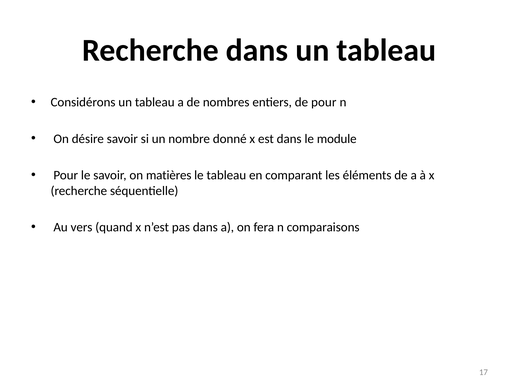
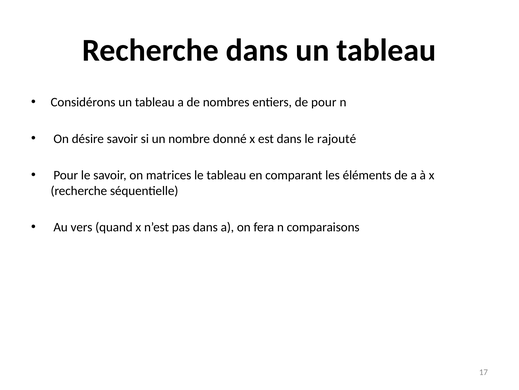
module: module -> rajouté
matières: matières -> matrices
